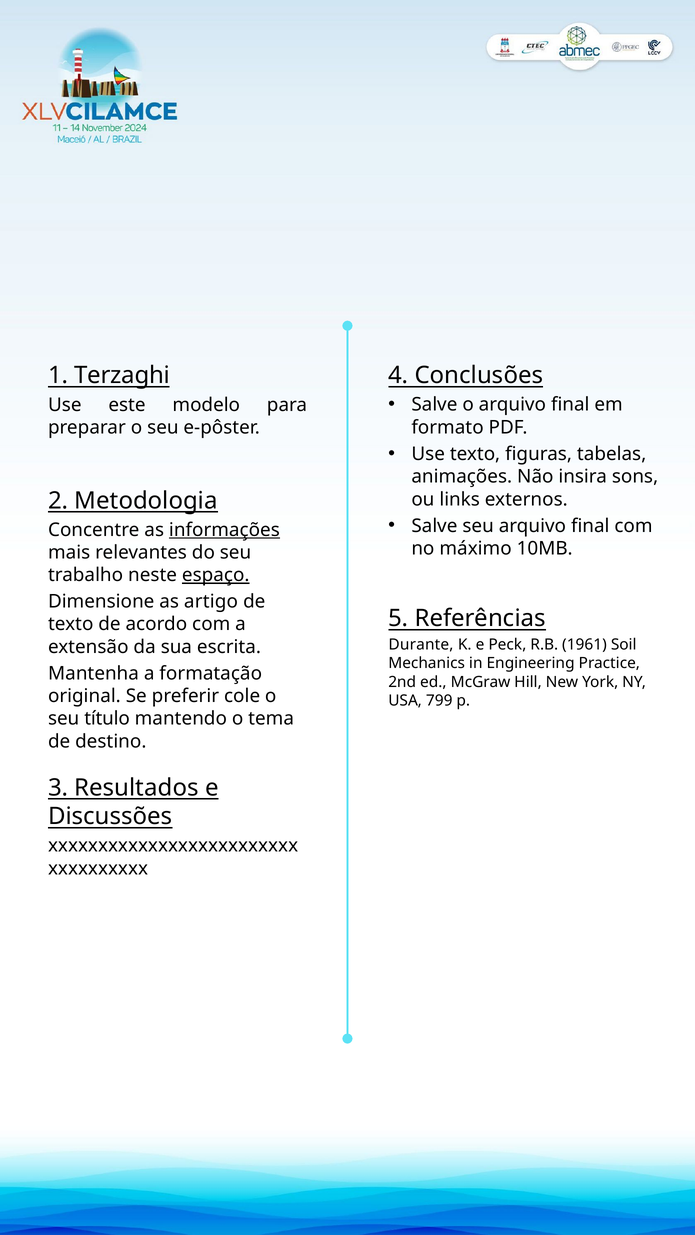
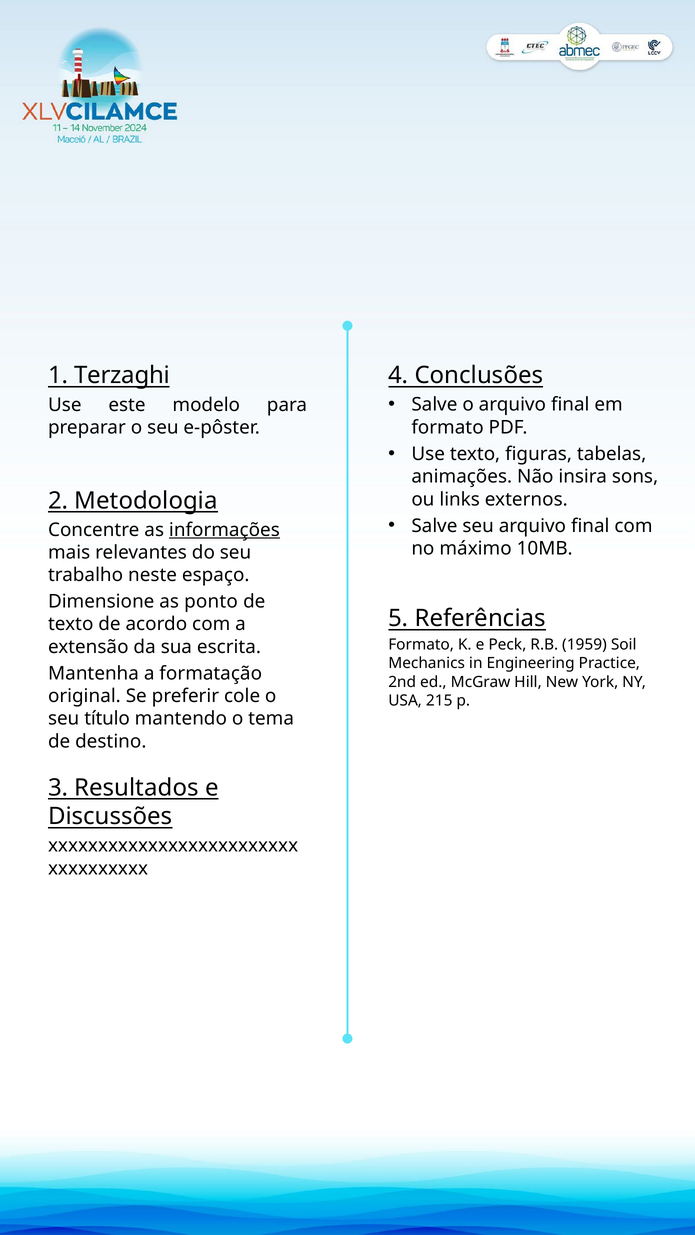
espaço underline: present -> none
artigo: artigo -> ponto
Durante at (421, 645): Durante -> Formato
1961: 1961 -> 1959
799: 799 -> 215
